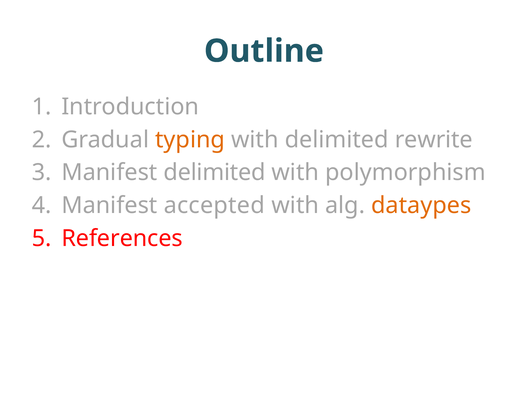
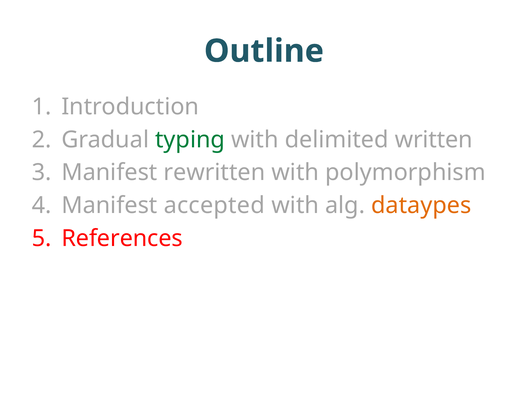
typing colour: orange -> green
rewrite: rewrite -> written
Manifest delimited: delimited -> rewritten
